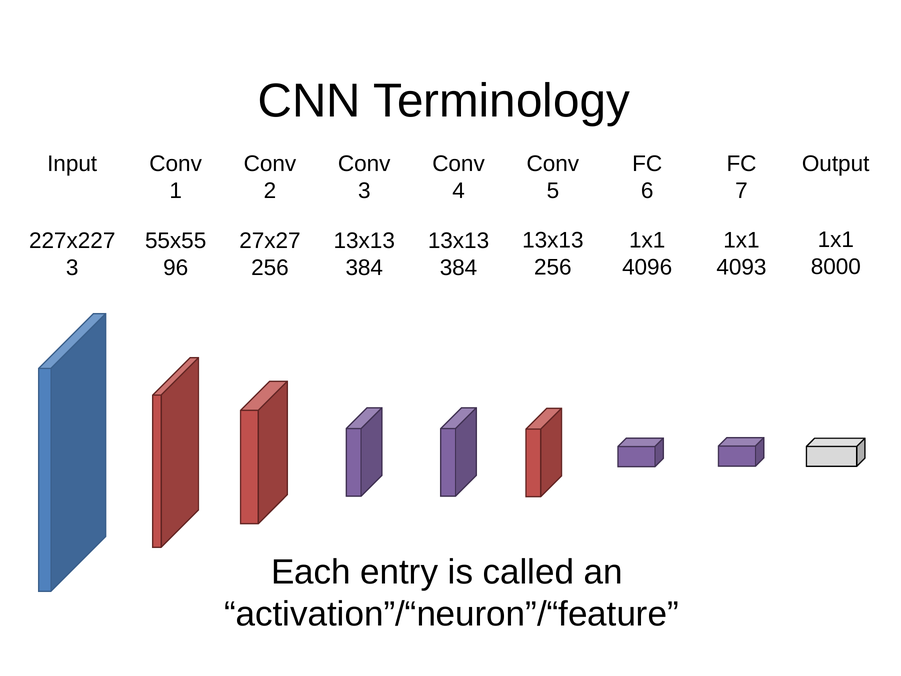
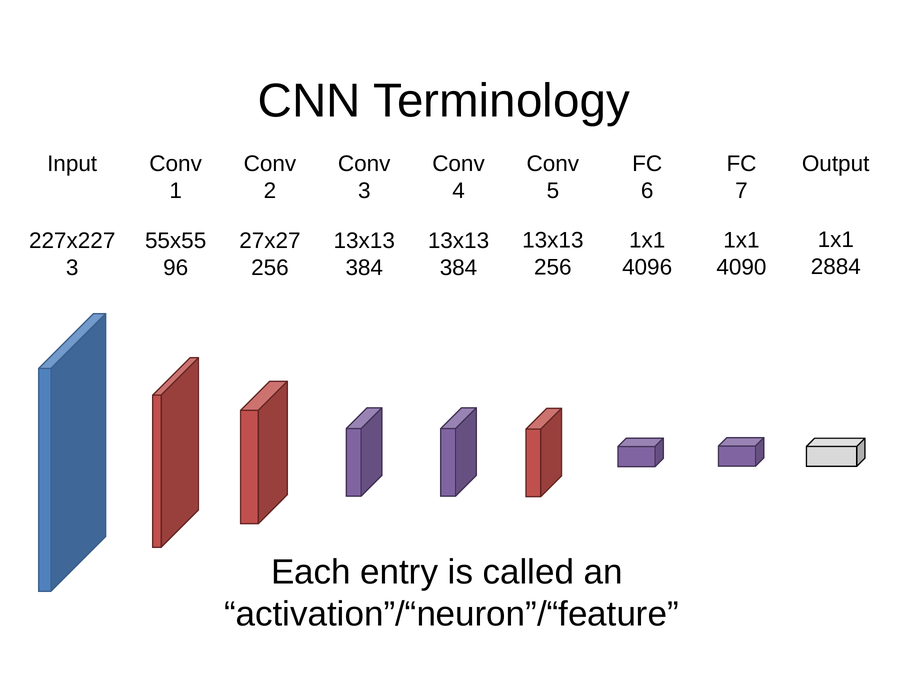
8000: 8000 -> 2884
4093: 4093 -> 4090
